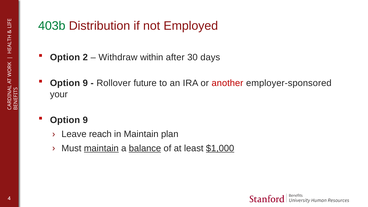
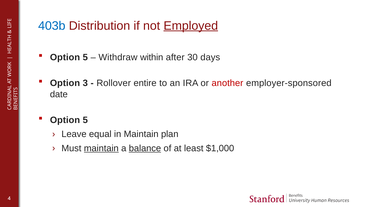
403b colour: green -> blue
Employed underline: none -> present
2 at (85, 57): 2 -> 5
9 at (85, 83): 9 -> 3
future: future -> entire
your: your -> date
9 at (85, 120): 9 -> 5
reach: reach -> equal
$1,000 underline: present -> none
